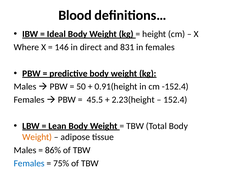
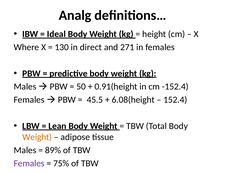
Blood: Blood -> Analg
146: 146 -> 130
831: 831 -> 271
2.23(height: 2.23(height -> 6.08(height
86%: 86% -> 89%
Females at (29, 163) colour: blue -> purple
